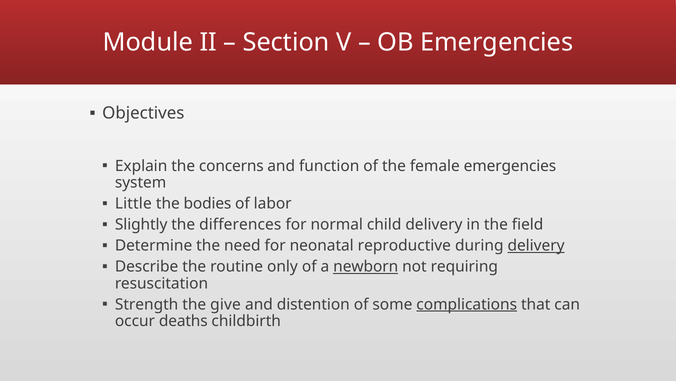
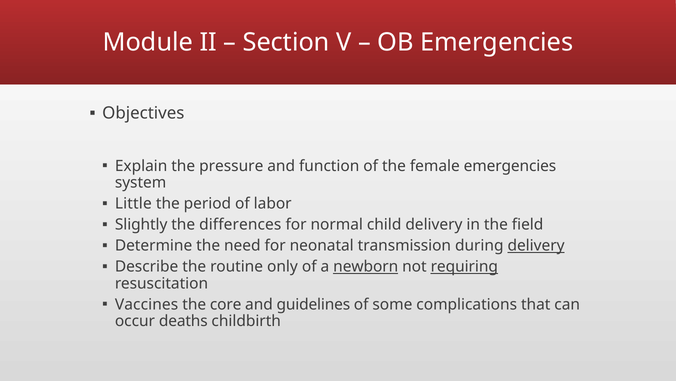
concerns: concerns -> pressure
bodies: bodies -> period
reproductive: reproductive -> transmission
requiring underline: none -> present
Strength: Strength -> Vaccines
give: give -> core
distention: distention -> guidelines
complications underline: present -> none
